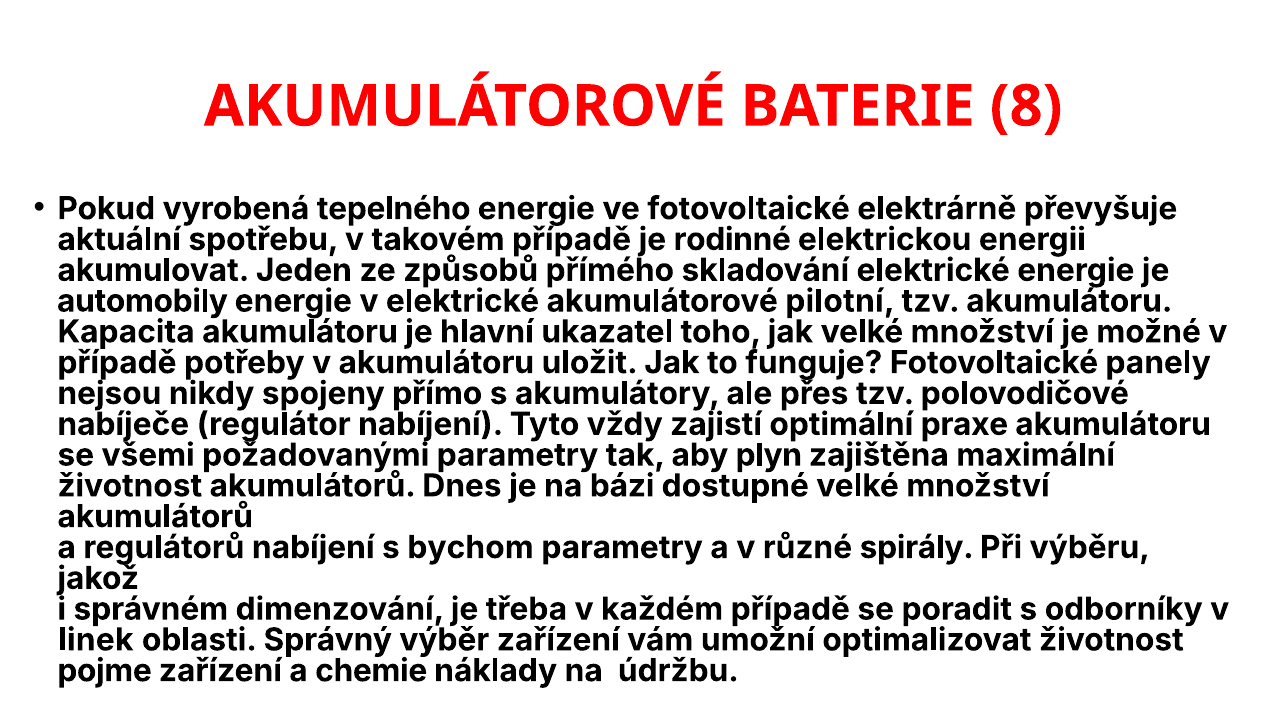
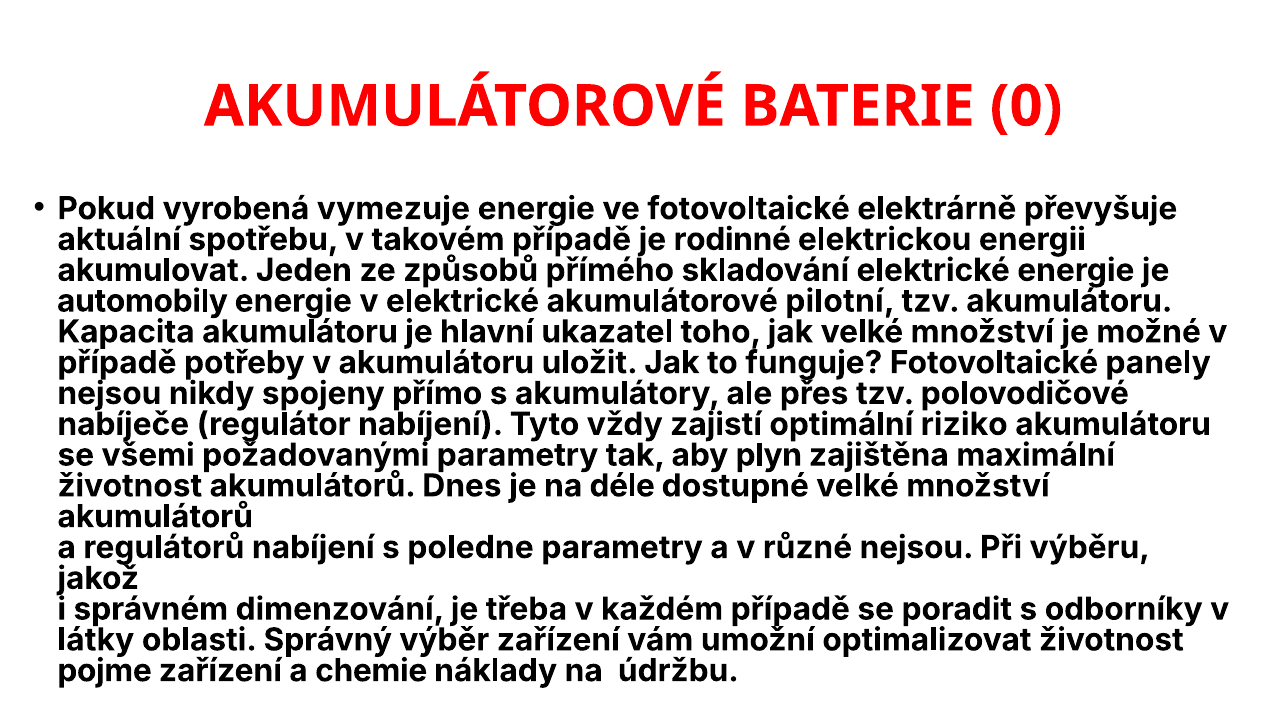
8: 8 -> 0
tepelného: tepelného -> vymezuje
praxe: praxe -> riziko
bázi: bázi -> déle
bychom: bychom -> poledne
různé spirály: spirály -> nejsou
linek: linek -> látky
